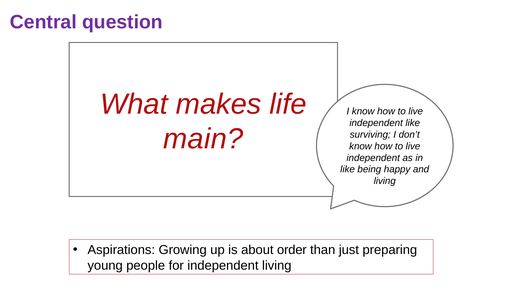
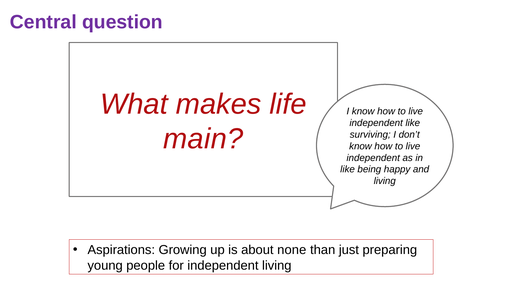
order: order -> none
